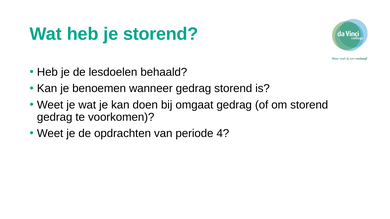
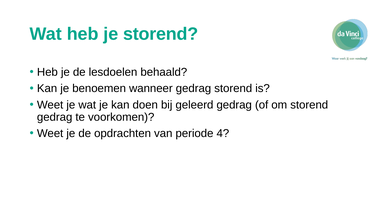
omgaat: omgaat -> geleerd
